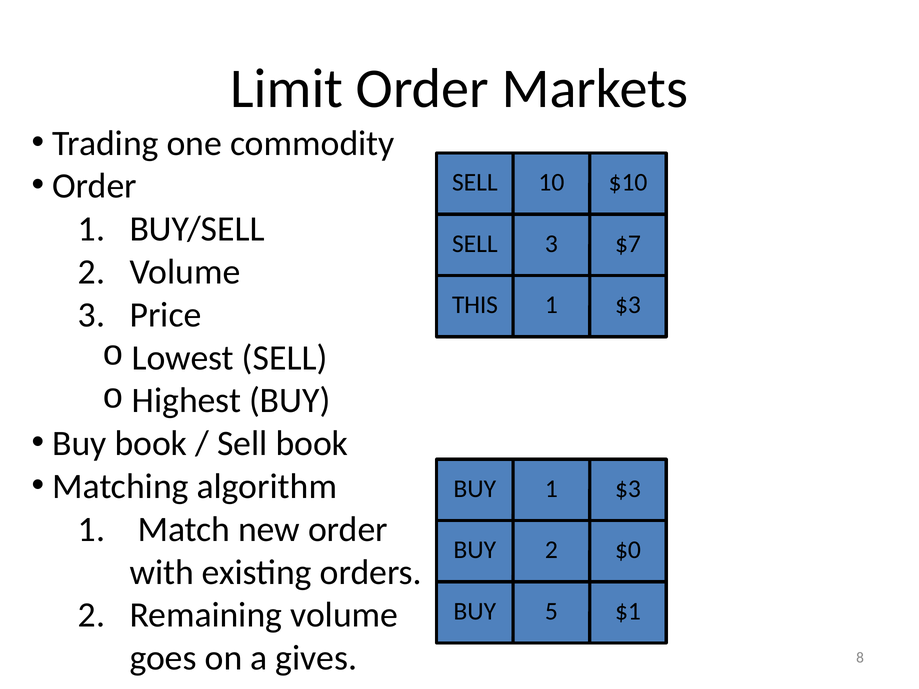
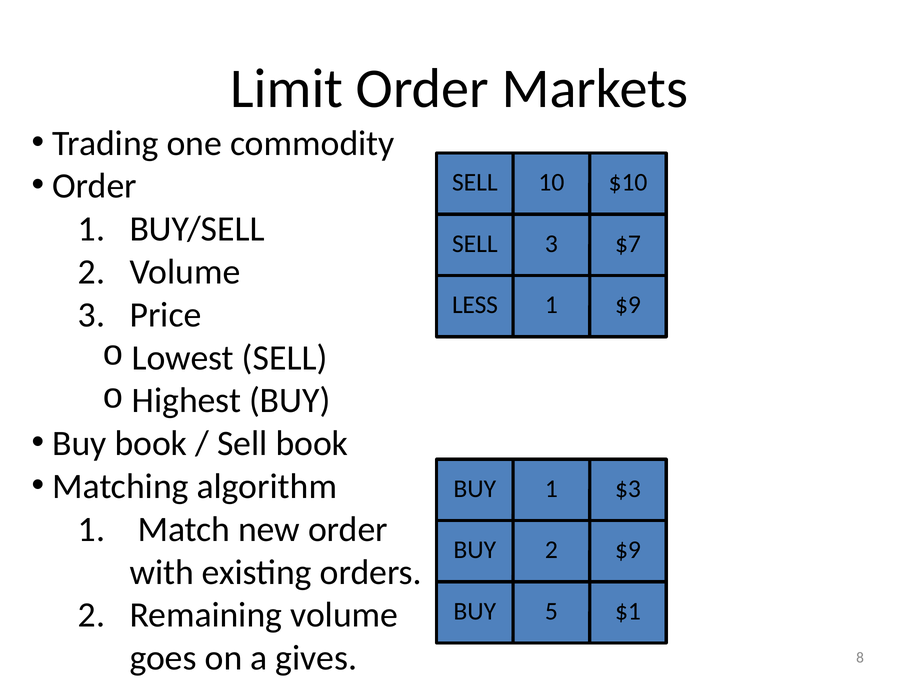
THIS: THIS -> LESS
$3 at (628, 305): $3 -> $9
2 $0: $0 -> $9
